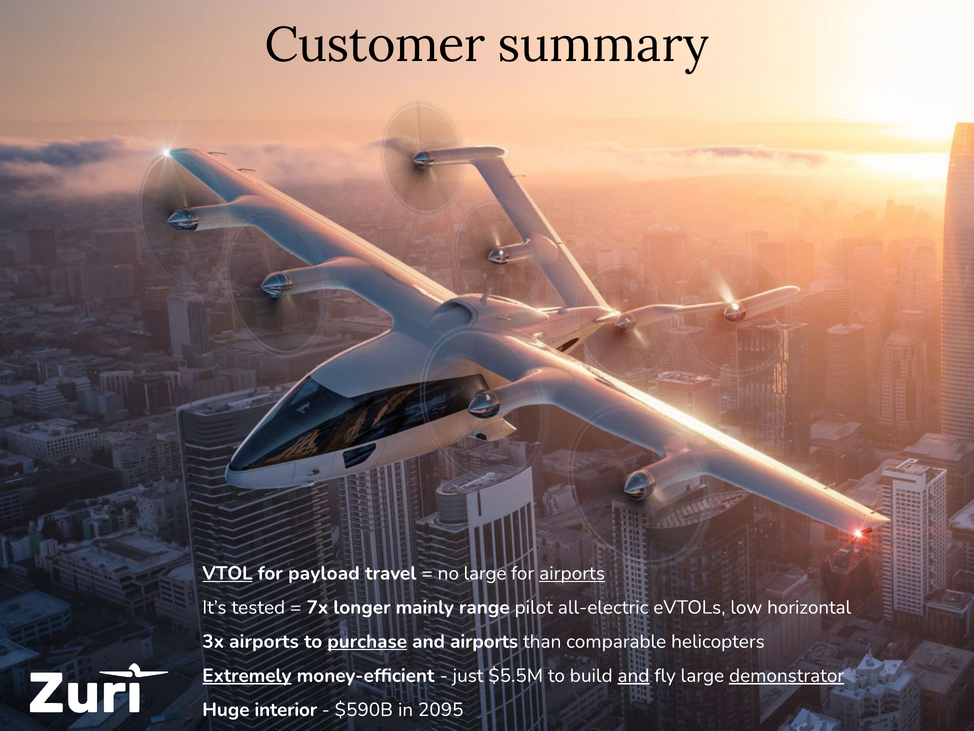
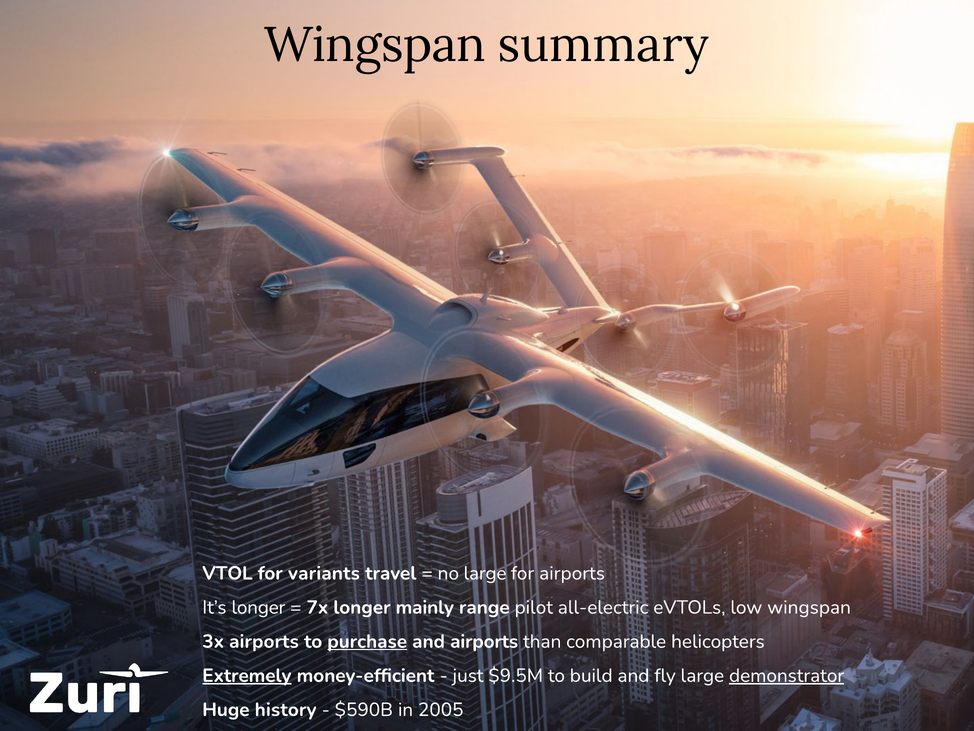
Customer at (375, 45): Customer -> Wingspan
VTOL underline: present -> none
payload: payload -> variants
airports at (572, 573) underline: present -> none
It’s tested: tested -> longer
low horizontal: horizontal -> wingspan
$5.5M: $5.5M -> $9.5M
and at (633, 675) underline: present -> none
interior: interior -> history
2095: 2095 -> 2005
